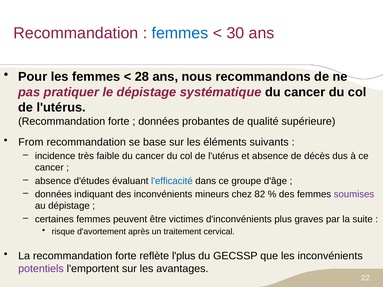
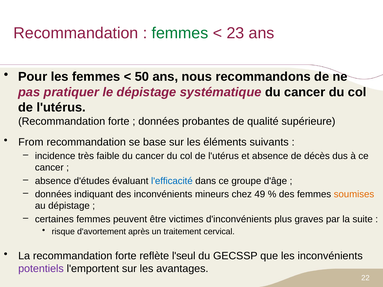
femmes at (180, 33) colour: blue -> green
30: 30 -> 23
28: 28 -> 50
82: 82 -> 49
soumises colour: purple -> orange
l'plus: l'plus -> l'seul
